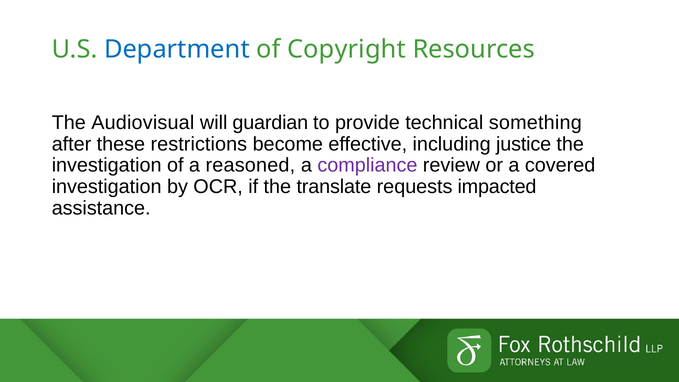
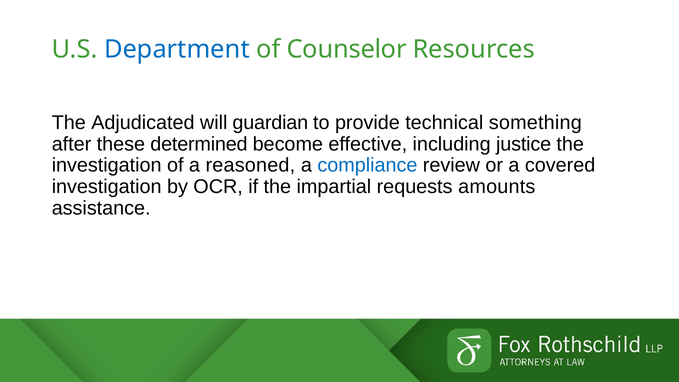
Copyright: Copyright -> Counselor
Audiovisual: Audiovisual -> Adjudicated
restrictions: restrictions -> determined
compliance colour: purple -> blue
translate: translate -> impartial
impacted: impacted -> amounts
